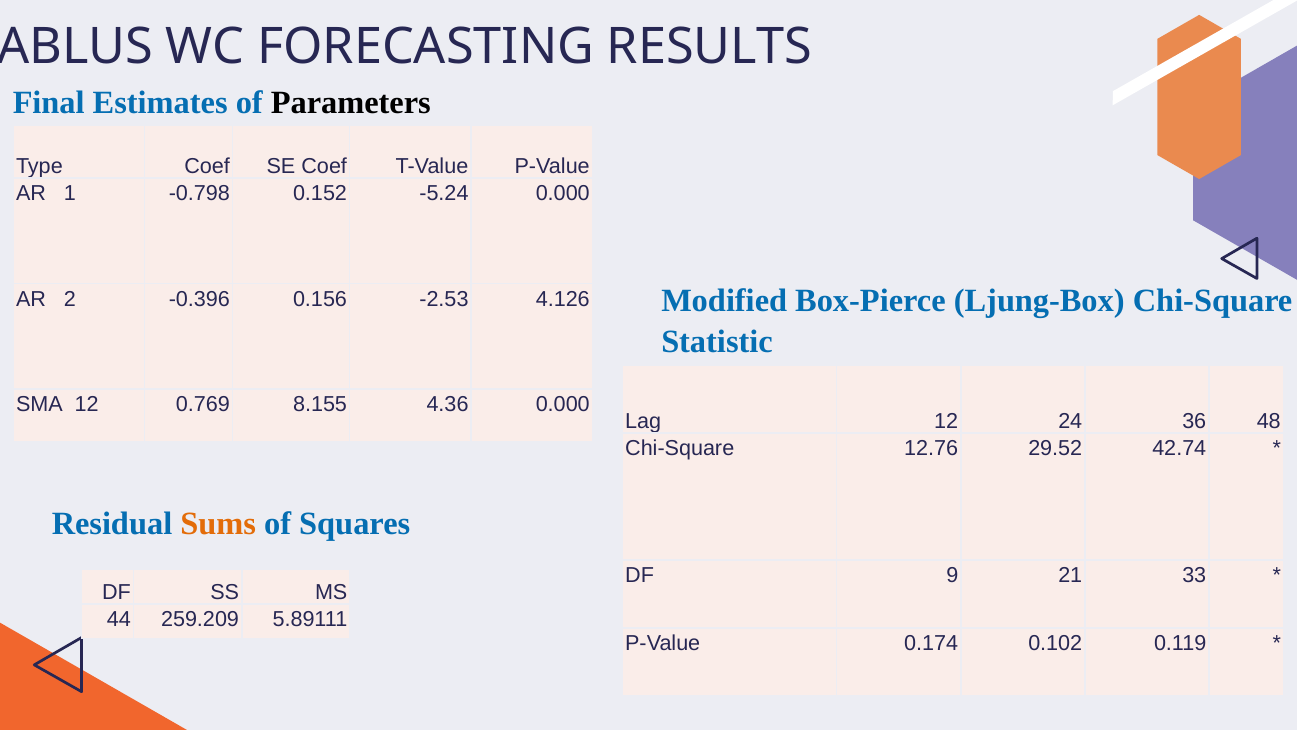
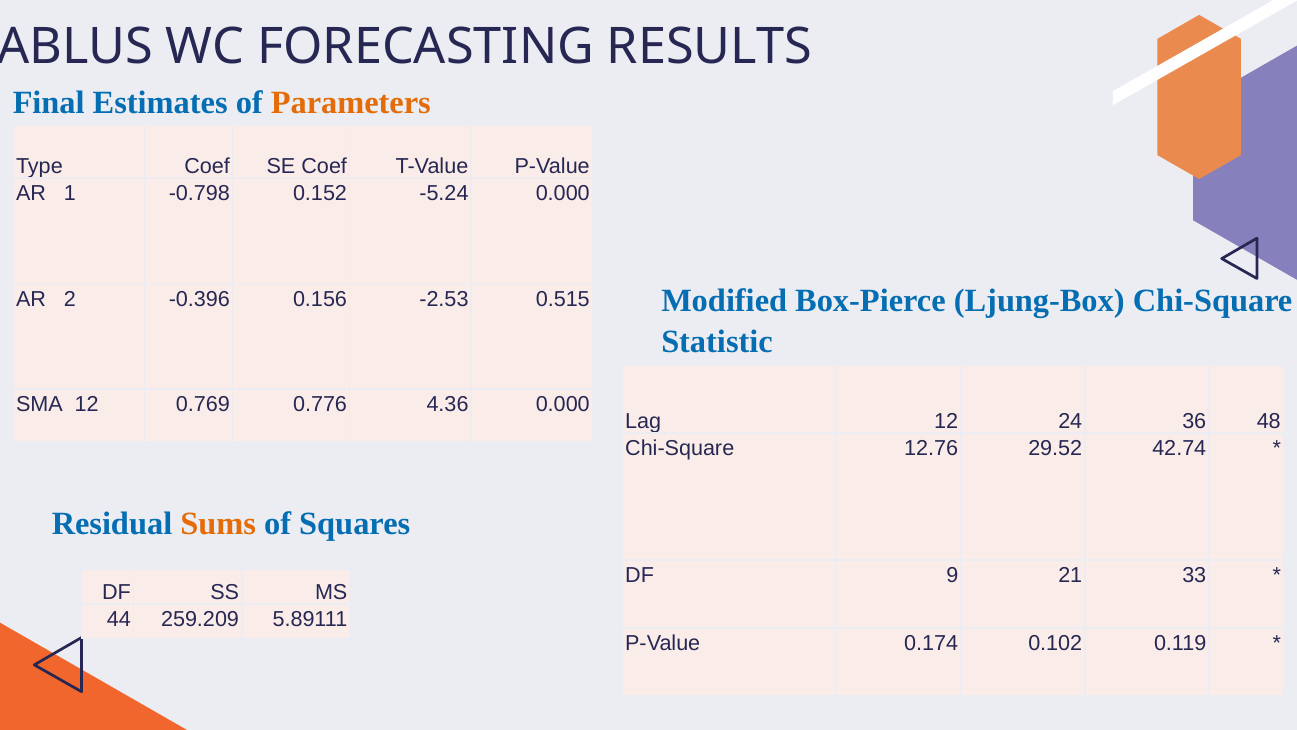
Parameters colour: black -> orange
4.126: 4.126 -> 0.515
8.155: 8.155 -> 0.776
